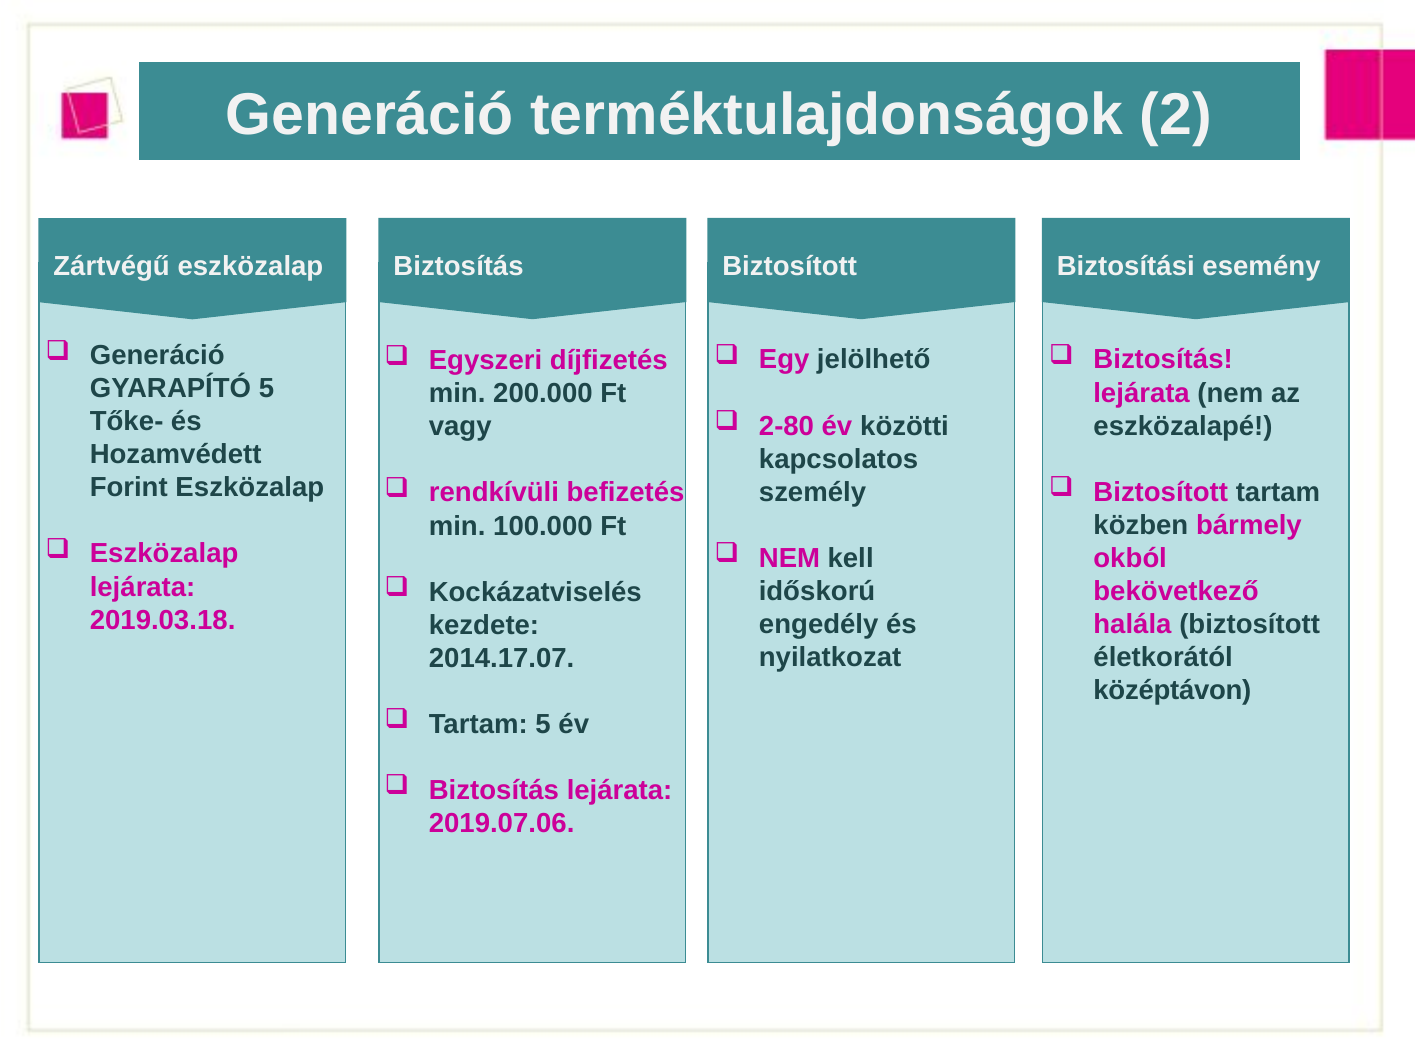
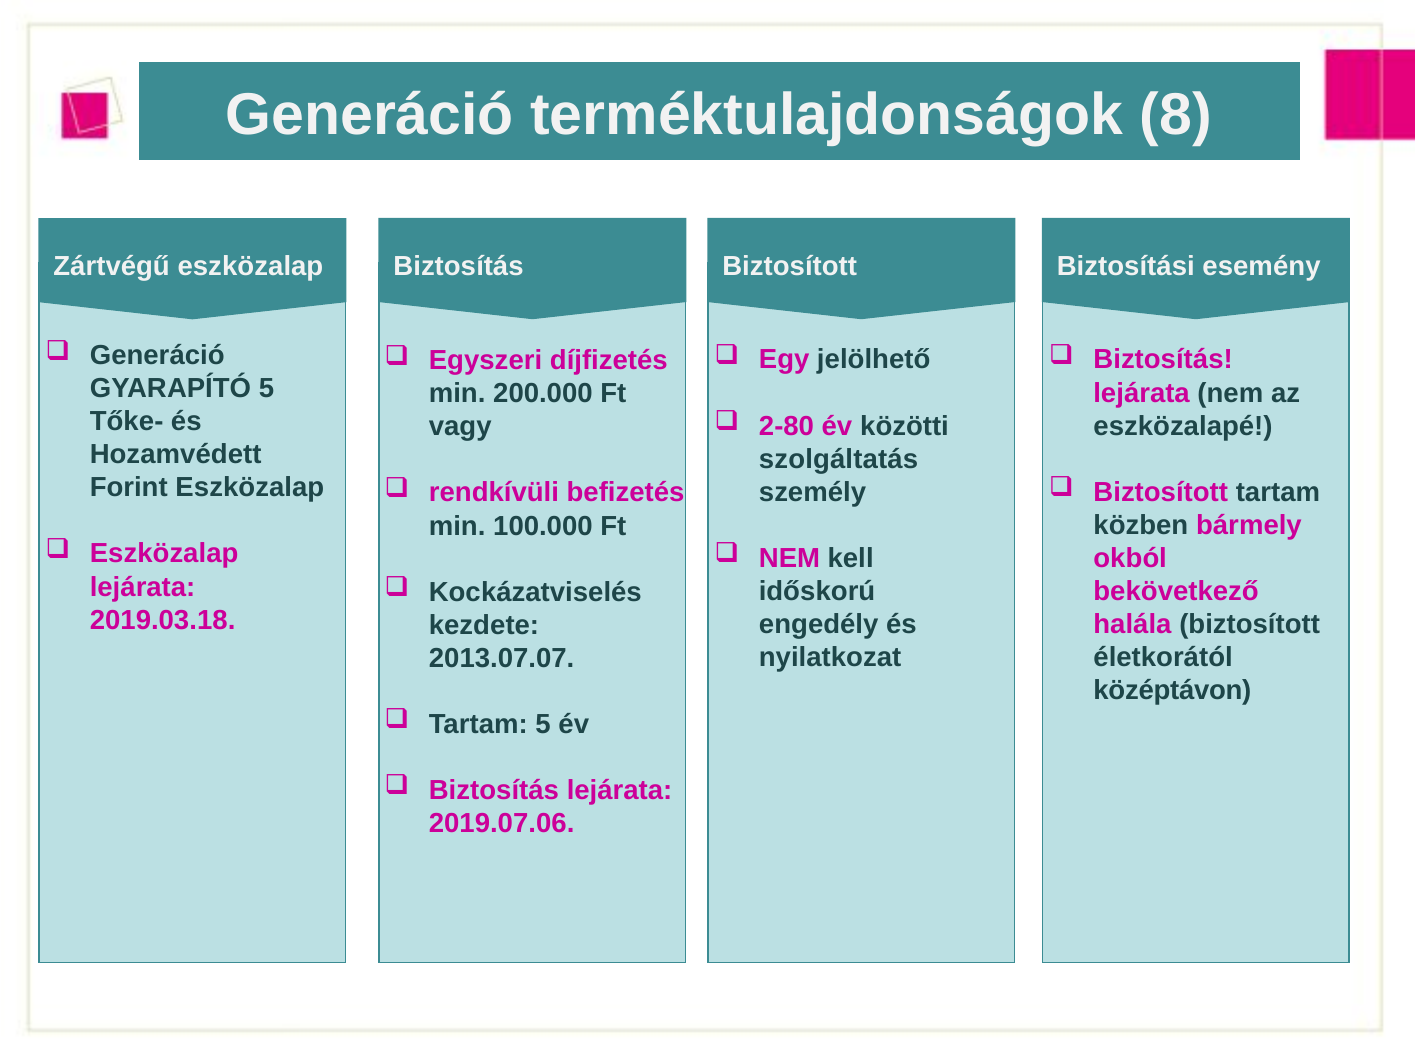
2: 2 -> 8
kapcsolatos: kapcsolatos -> szolgáltatás
2014.17.07: 2014.17.07 -> 2013.07.07
